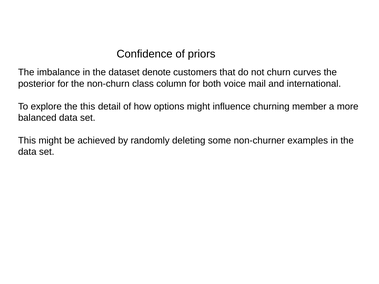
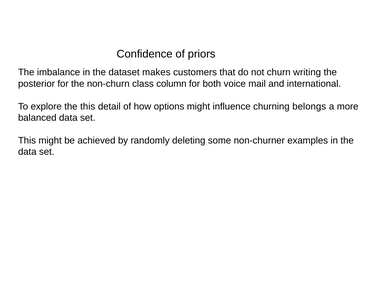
denote: denote -> makes
curves: curves -> writing
member: member -> belongs
